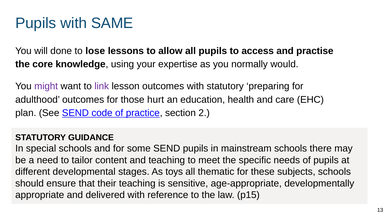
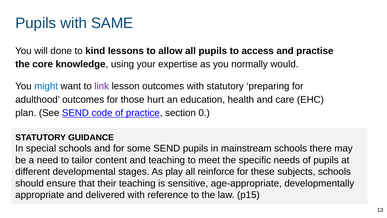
lose: lose -> kind
might colour: purple -> blue
2: 2 -> 0
toys: toys -> play
thematic: thematic -> reinforce
